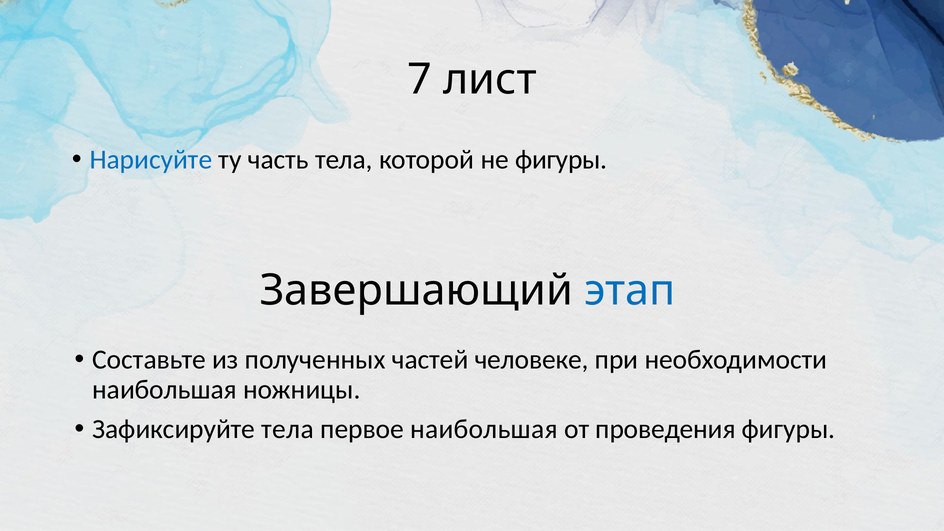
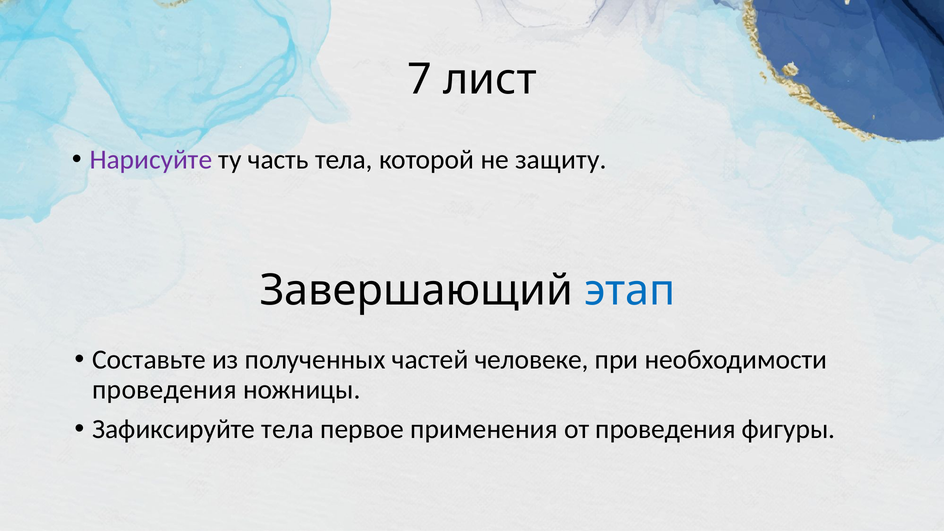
Нарисуйте colour: blue -> purple
не фигуры: фигуры -> защиту
наибольшая at (165, 390): наибольшая -> проведения
первое наибольшая: наибольшая -> применения
